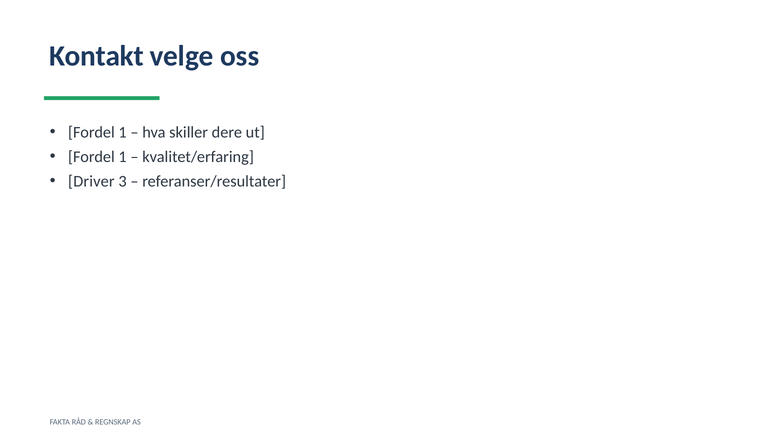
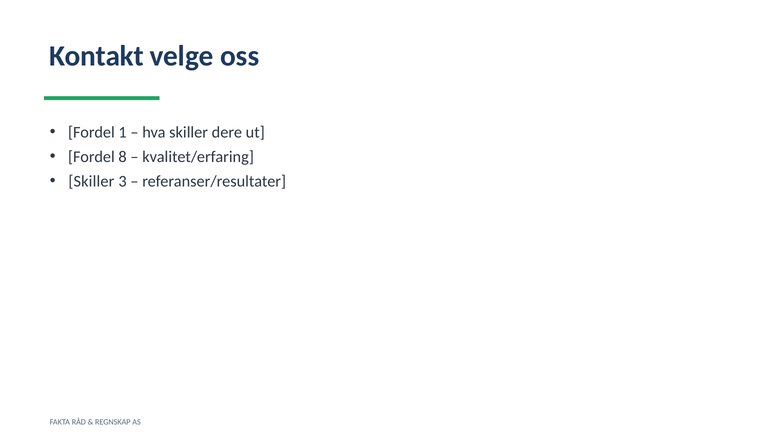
1 at (123, 157): 1 -> 8
Driver at (91, 181): Driver -> Skiller
